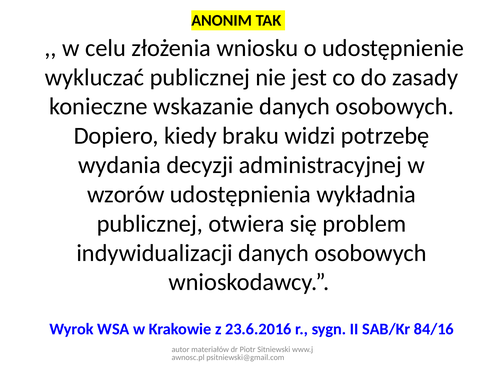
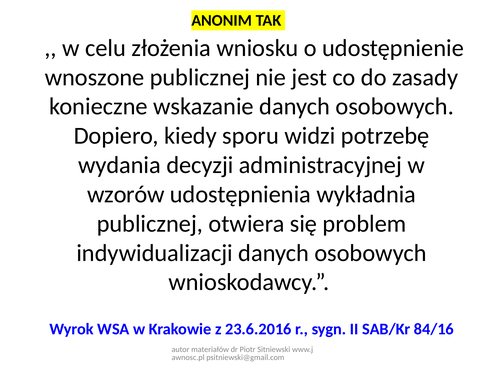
wykluczać: wykluczać -> wnoszone
braku: braku -> sporu
